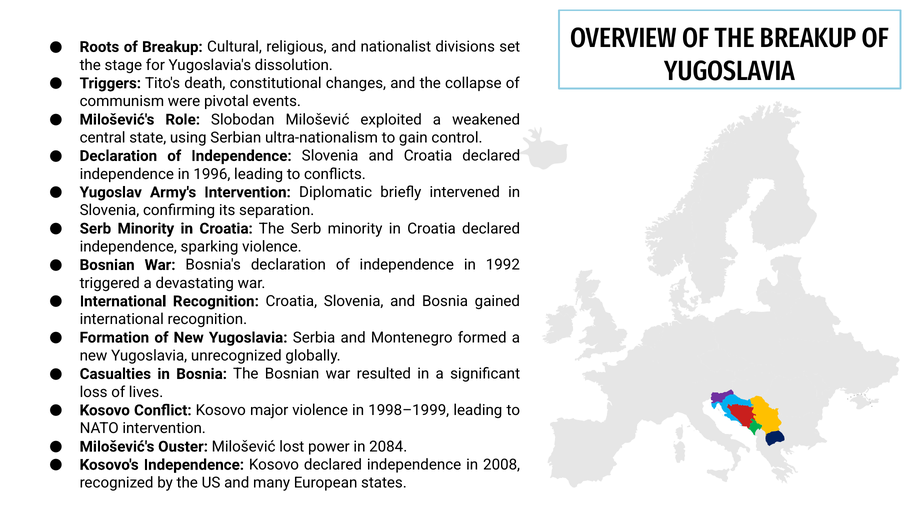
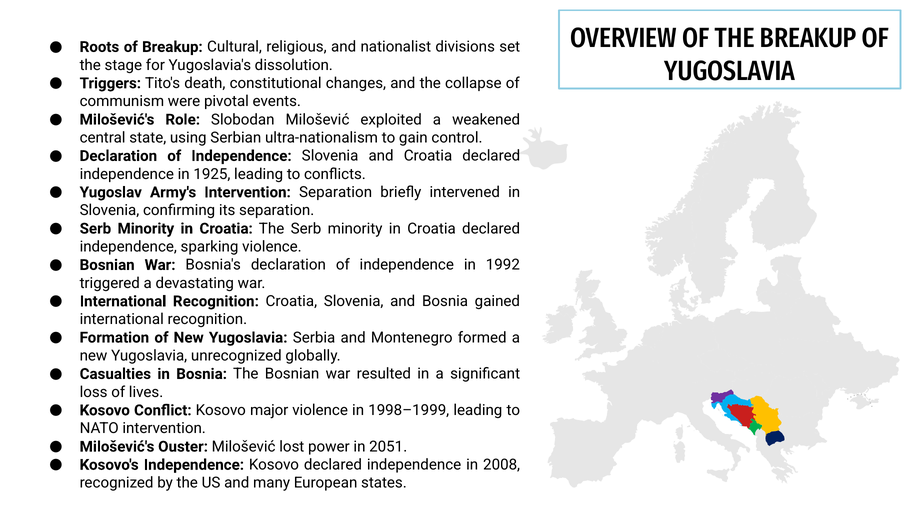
1996: 1996 -> 1925
Intervention Diplomatic: Diplomatic -> Separation
2084: 2084 -> 2051
